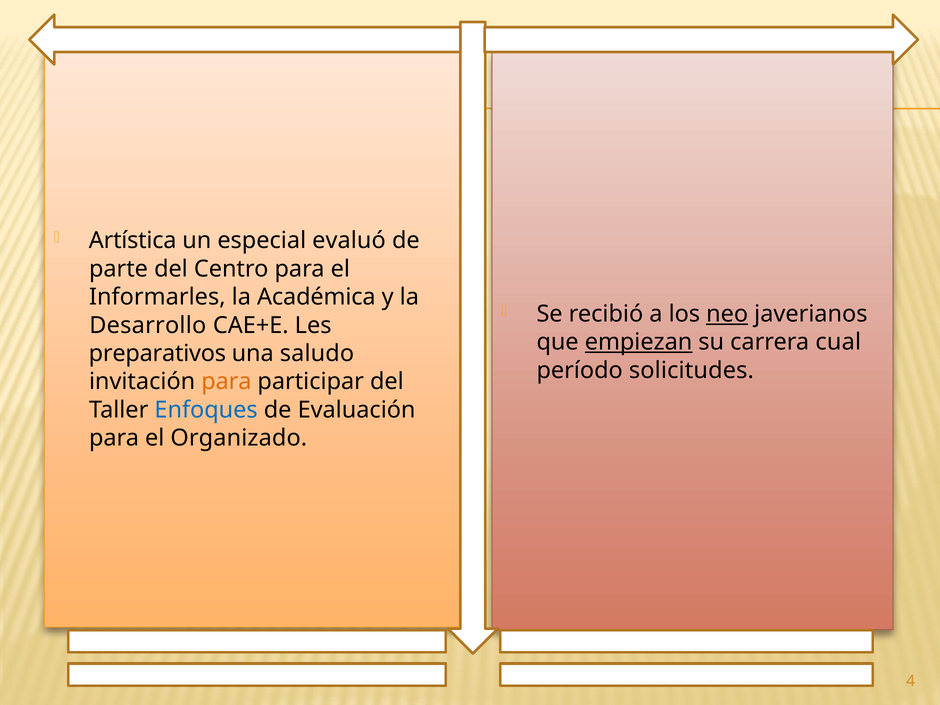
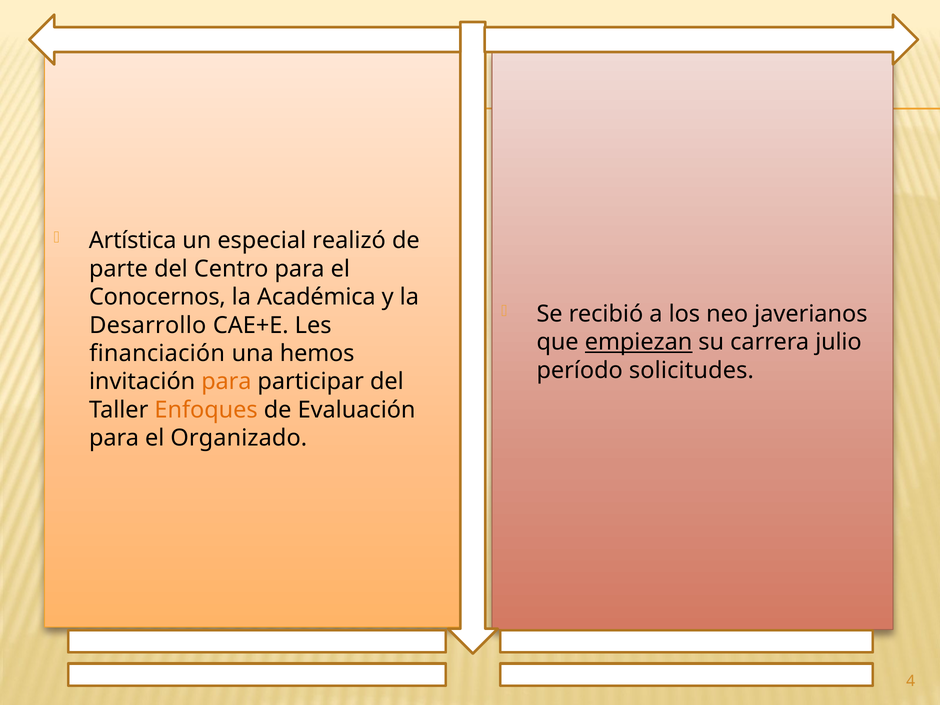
evaluó: evaluó -> realizó
Informarles: Informarles -> Conocernos
neo underline: present -> none
cual: cual -> julio
preparativos: preparativos -> financiación
saludo: saludo -> hemos
Enfoques colour: blue -> orange
